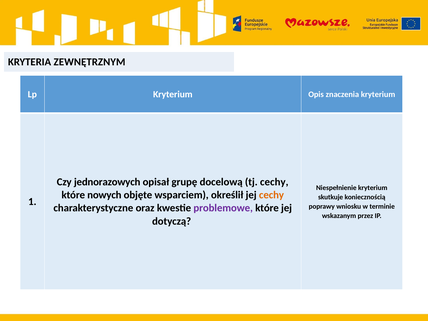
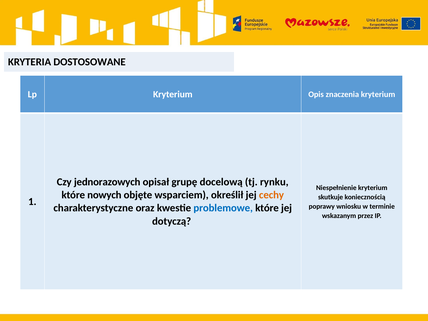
ZEWNĘTRZNYM: ZEWNĘTRZNYM -> DOSTOSOWANE
tj cechy: cechy -> rynku
problemowe colour: purple -> blue
